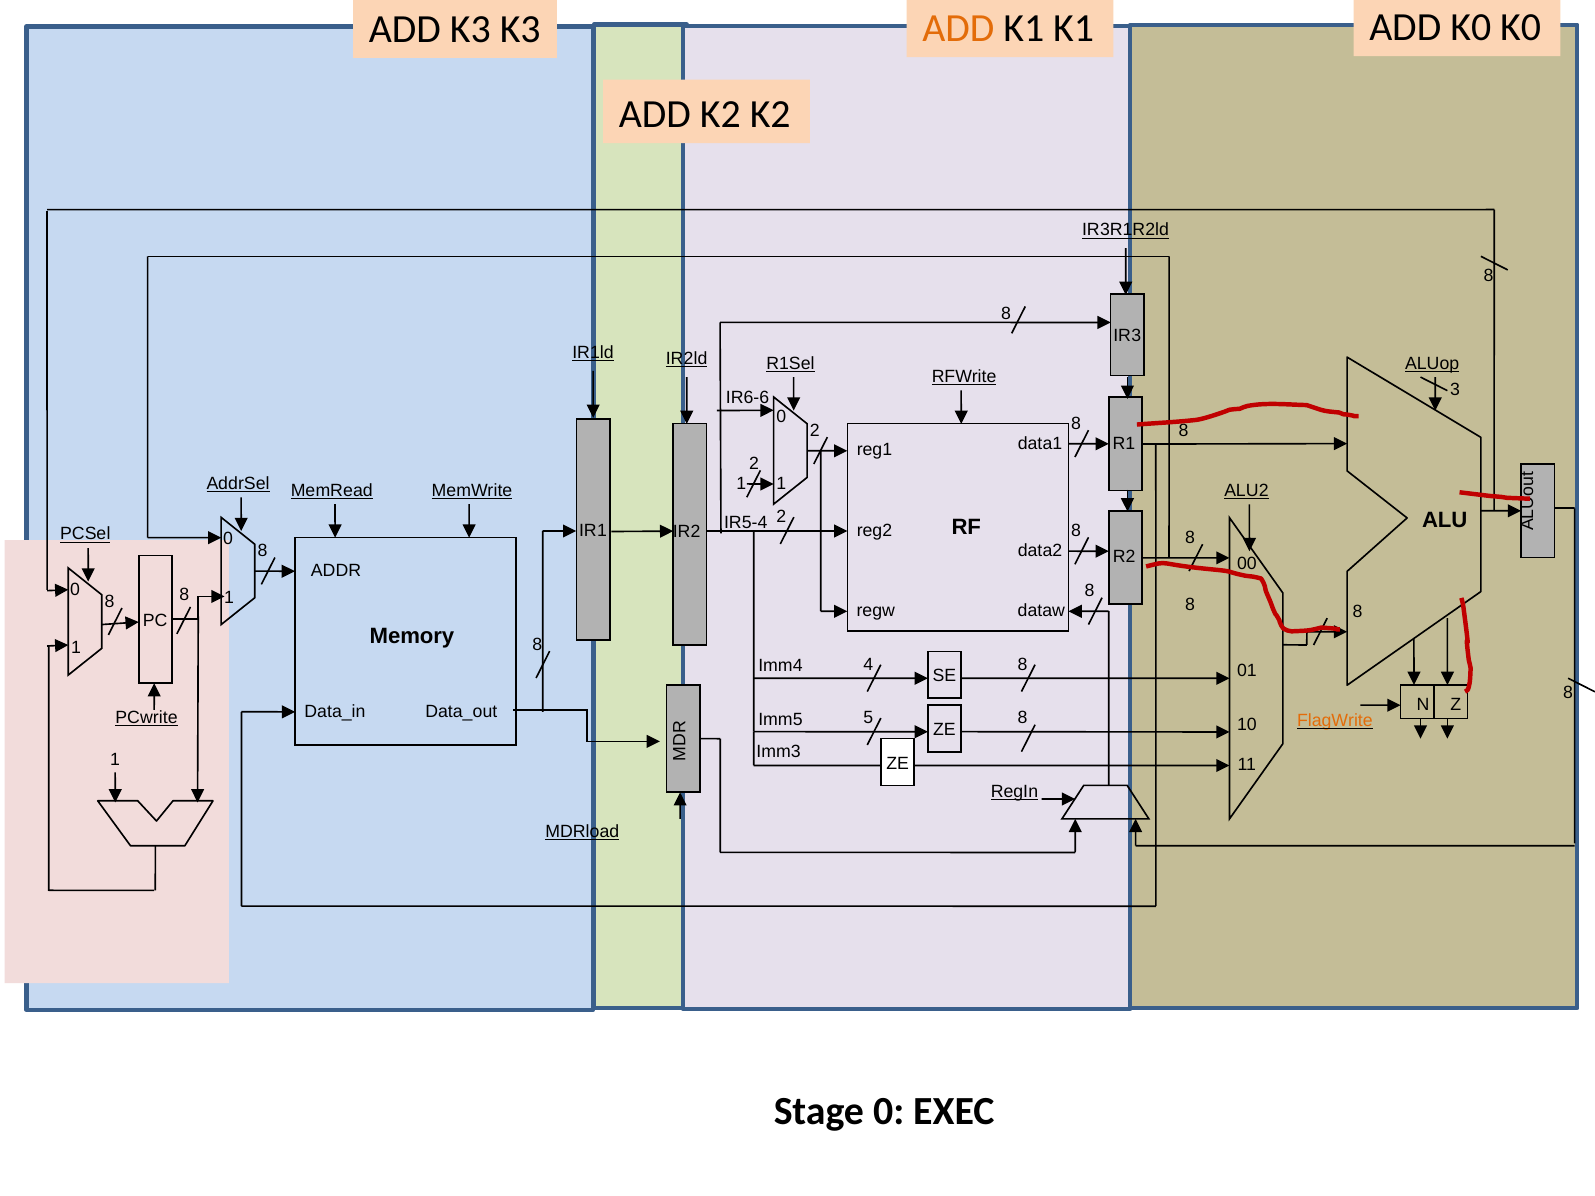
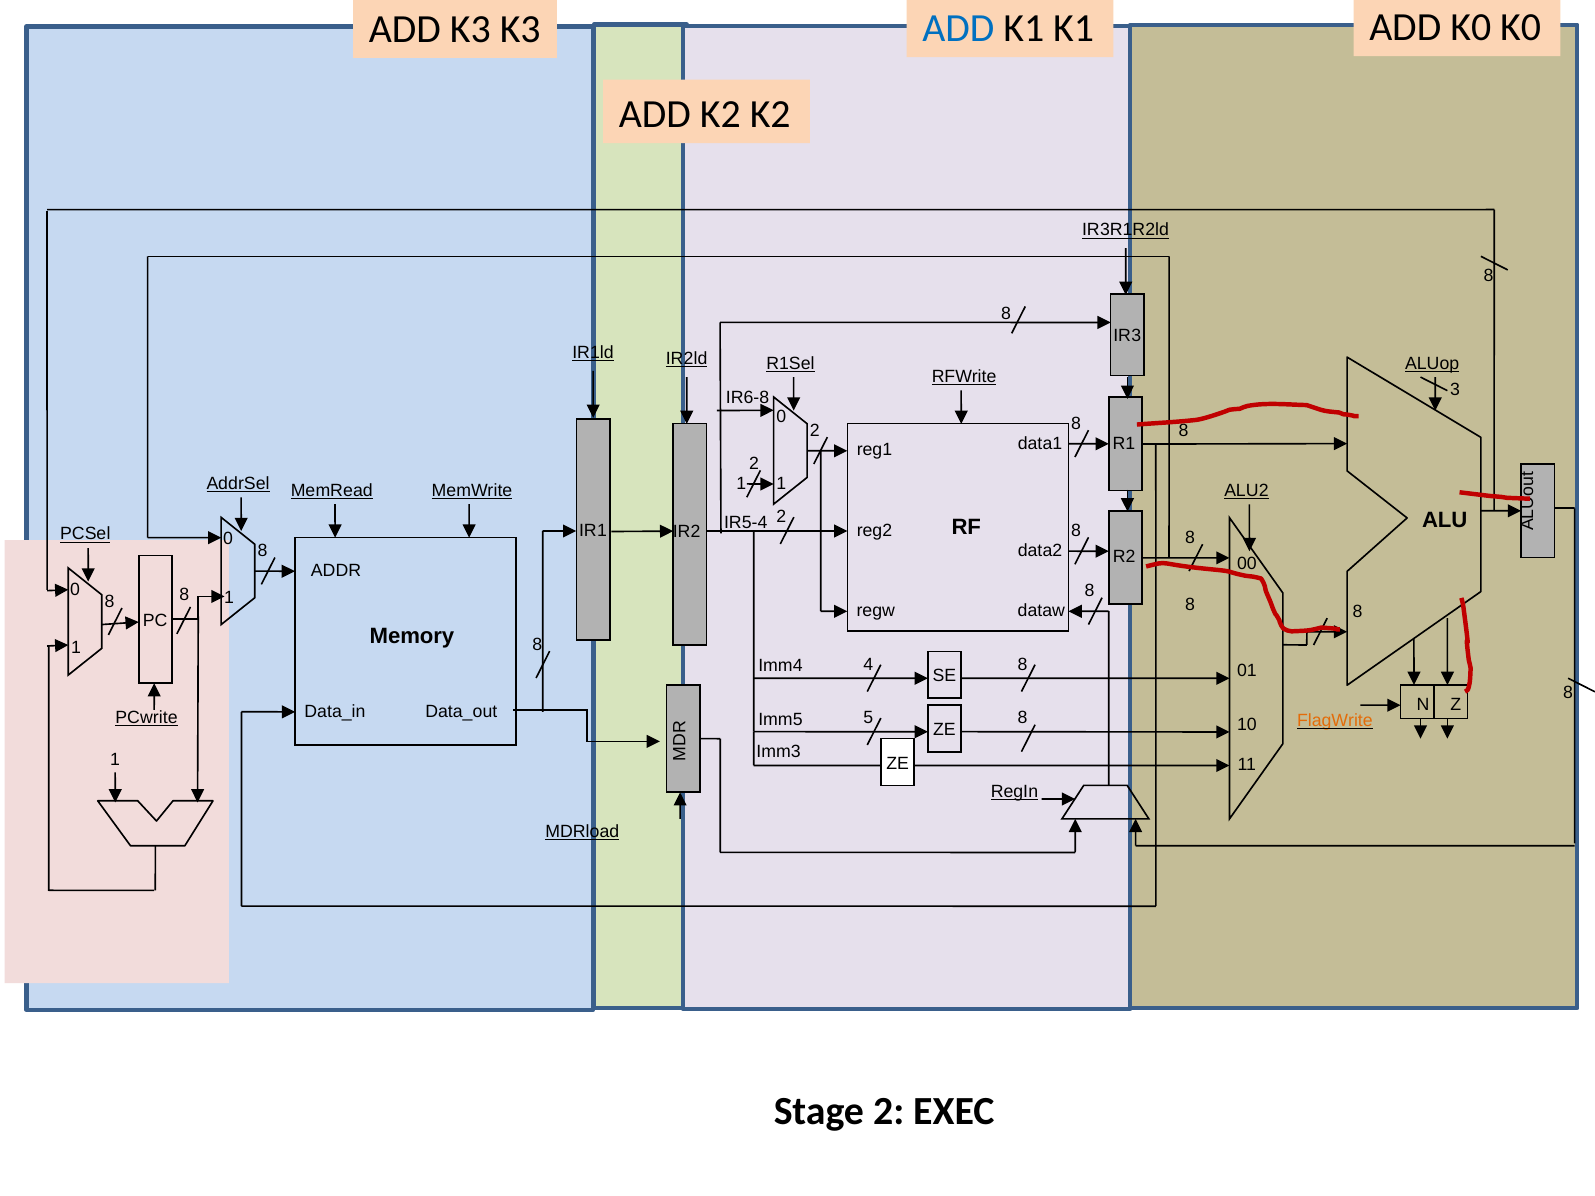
ADD at (958, 28) colour: orange -> blue
IR6-6: IR6-6 -> IR6-8
Stage 0: 0 -> 2
